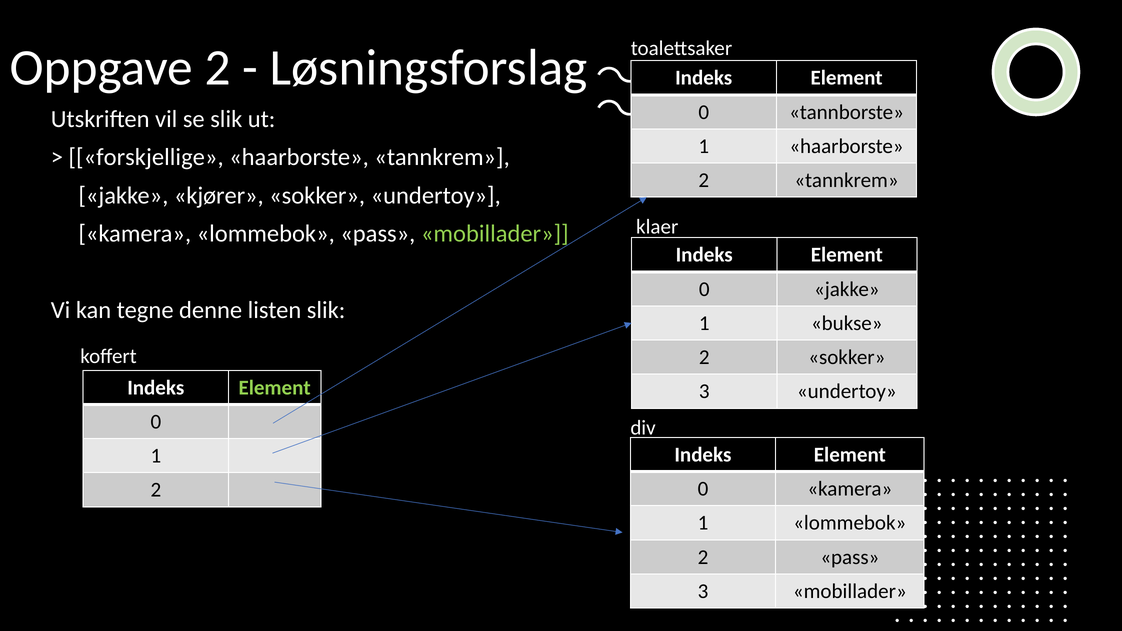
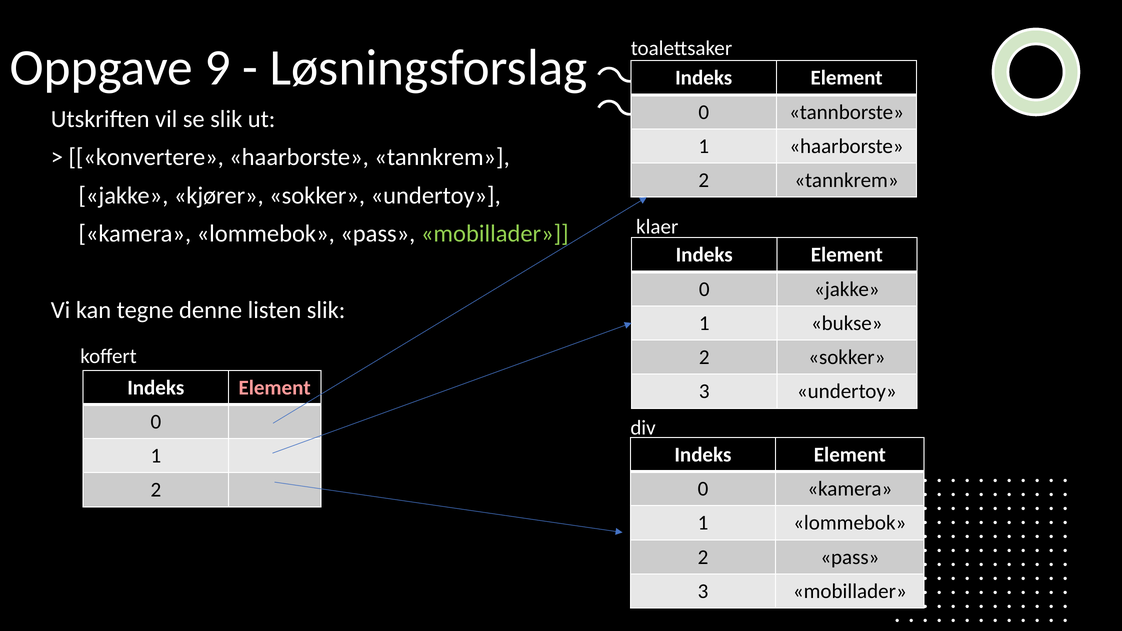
Oppgave 2: 2 -> 9
forskjellige: forskjellige -> konvertere
Element at (275, 388) colour: light green -> pink
